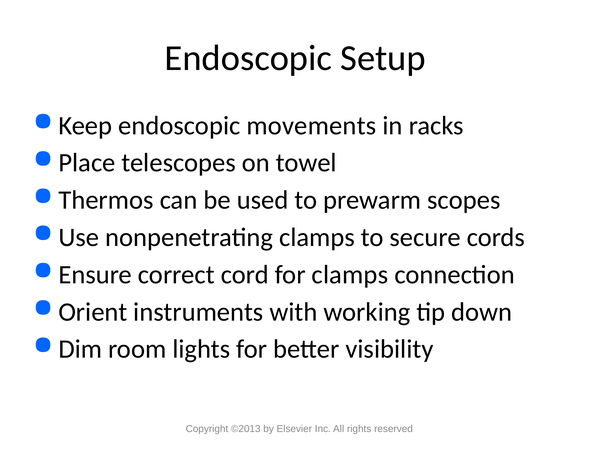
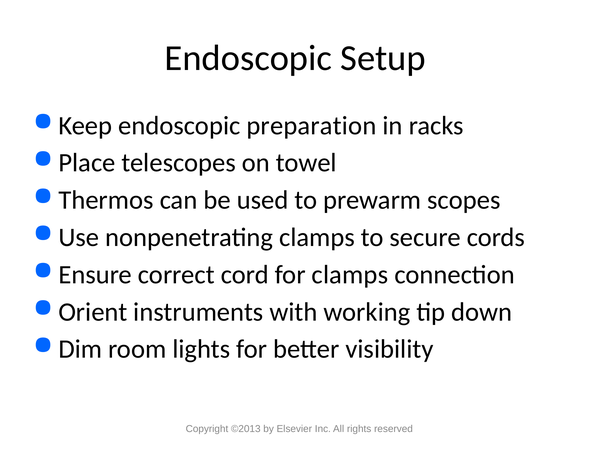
movements: movements -> preparation
